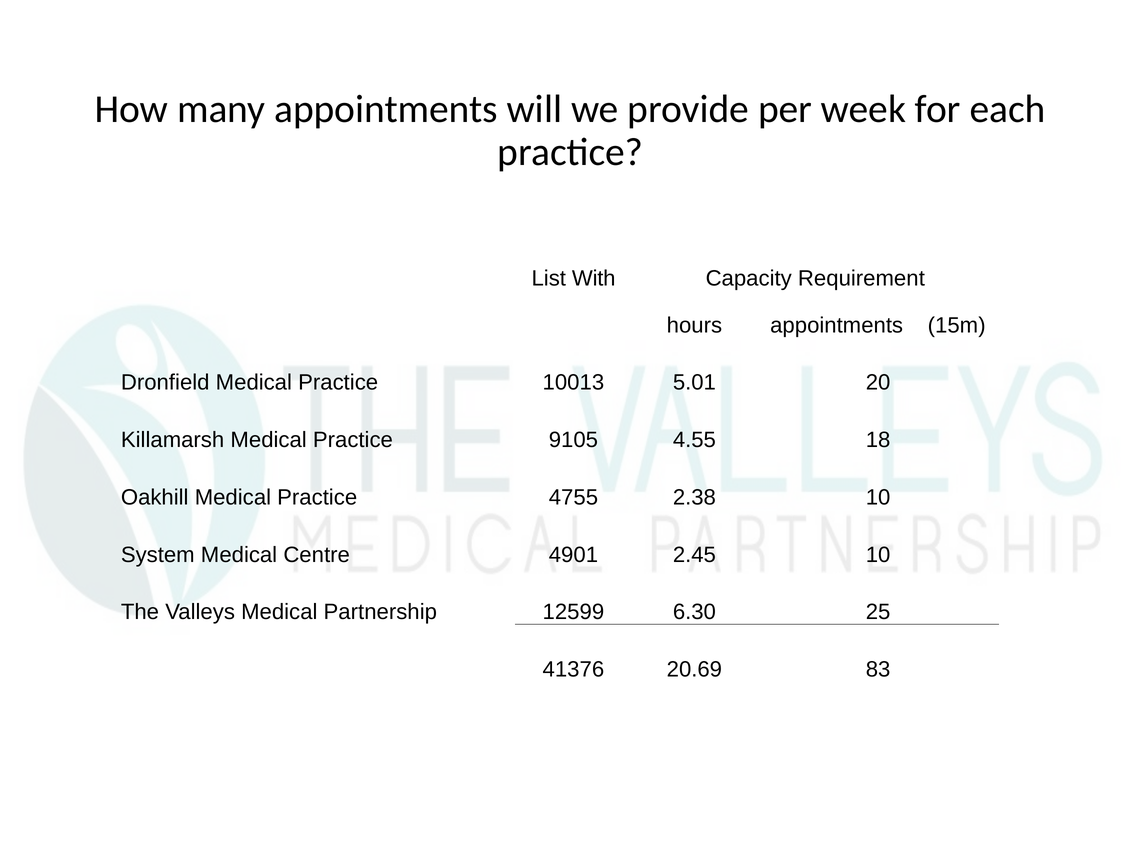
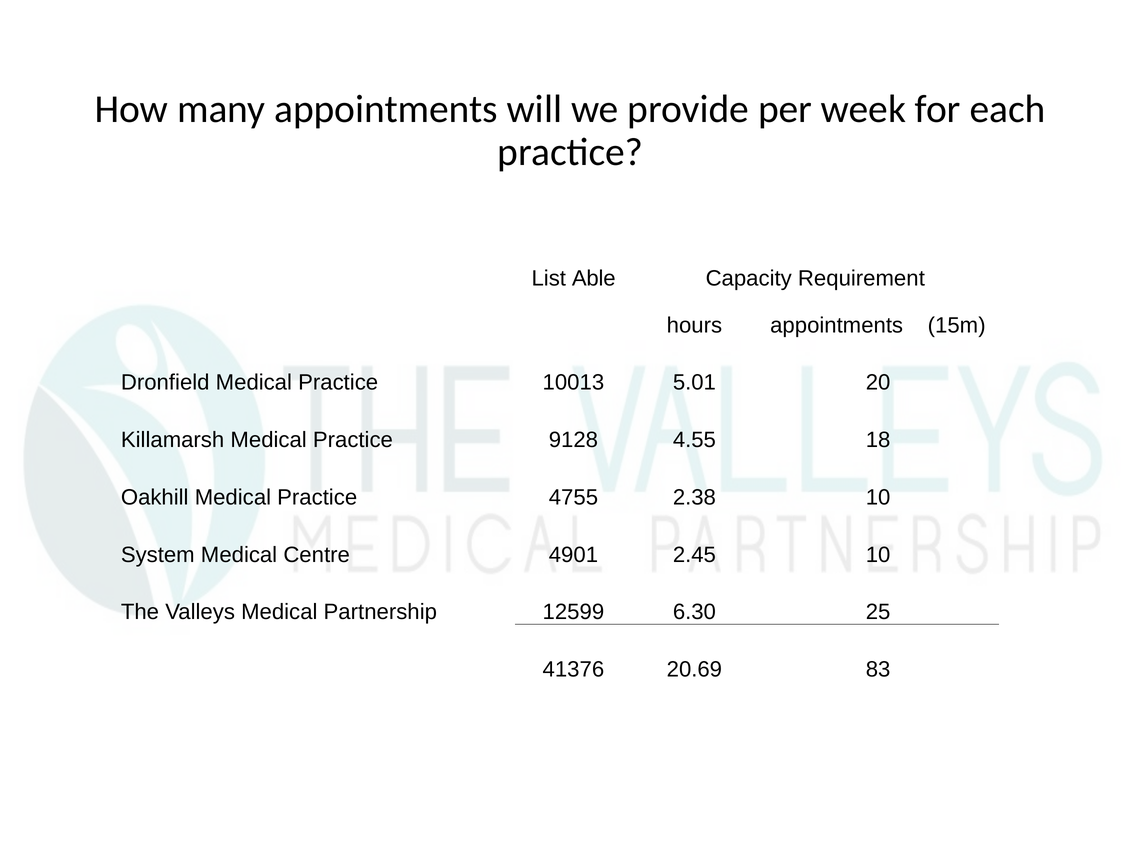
With: With -> Able
9105: 9105 -> 9128
